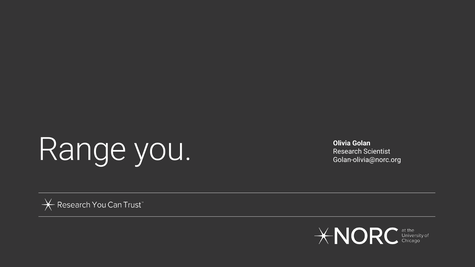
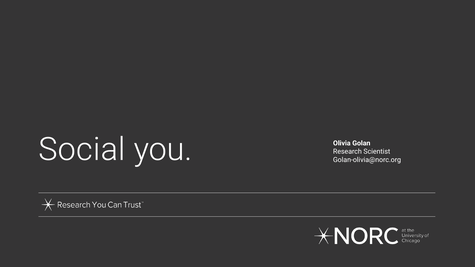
Range: Range -> Social
